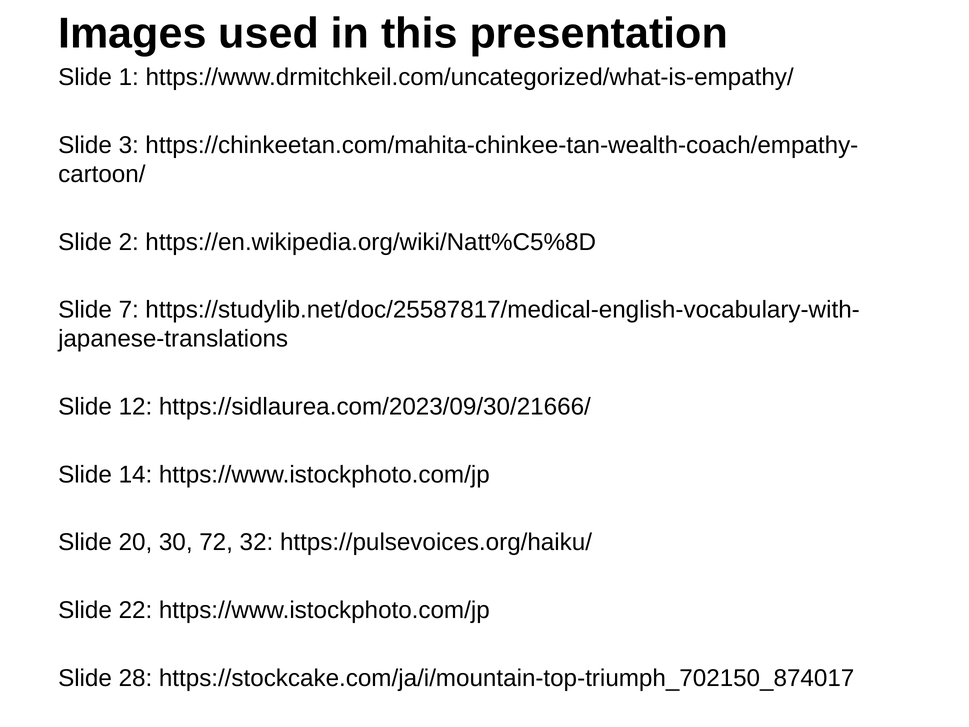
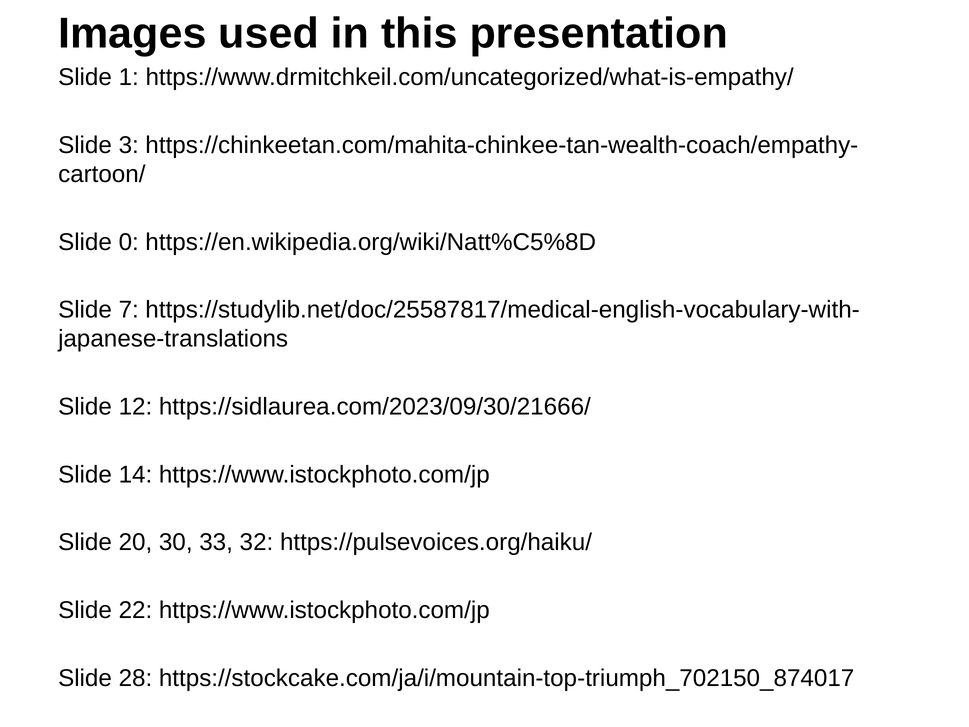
2: 2 -> 0
72: 72 -> 33
